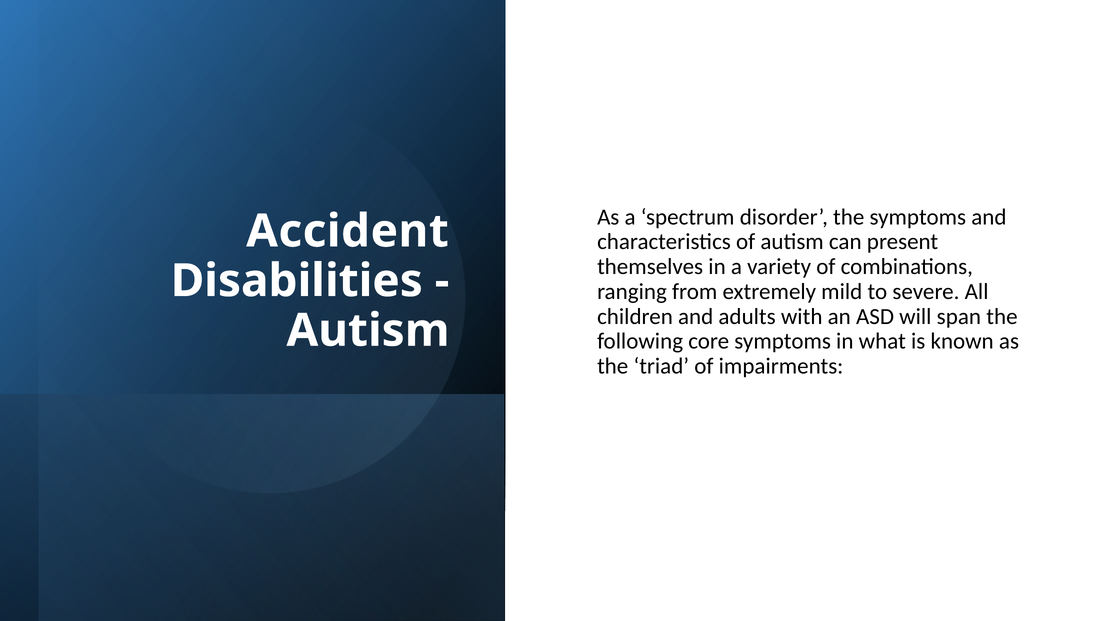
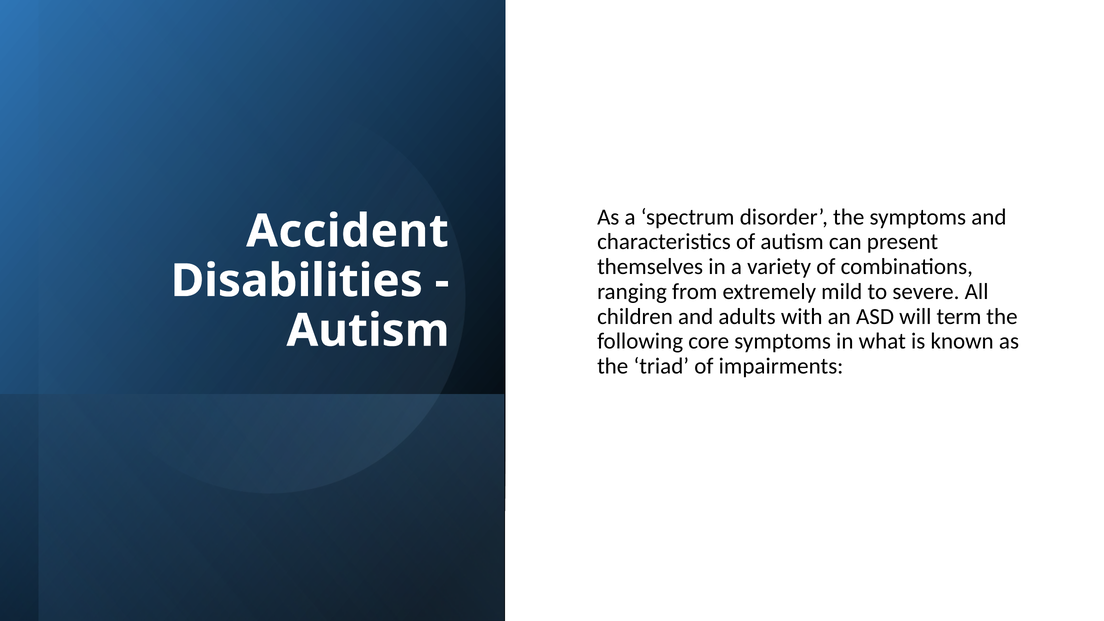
span: span -> term
